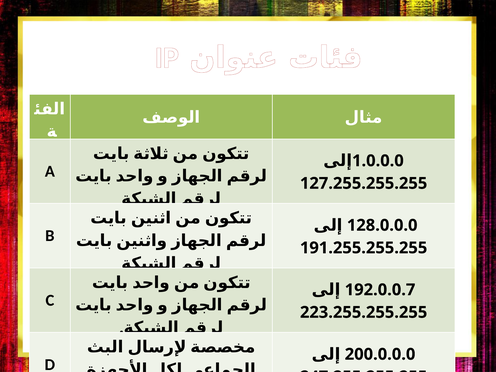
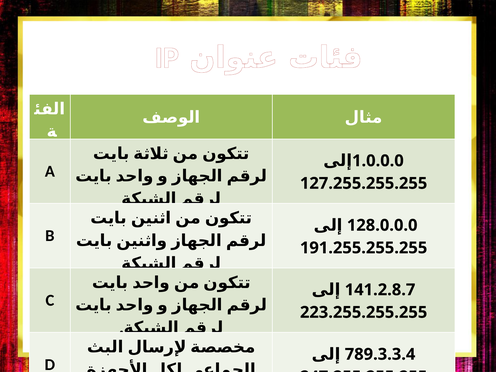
192.0.0.7: 192.0.0.7 -> 141.2.8.7
200.0.0.0: 200.0.0.0 -> 789.3.3.4
